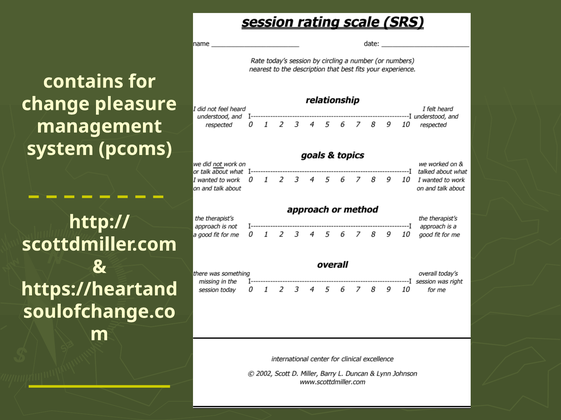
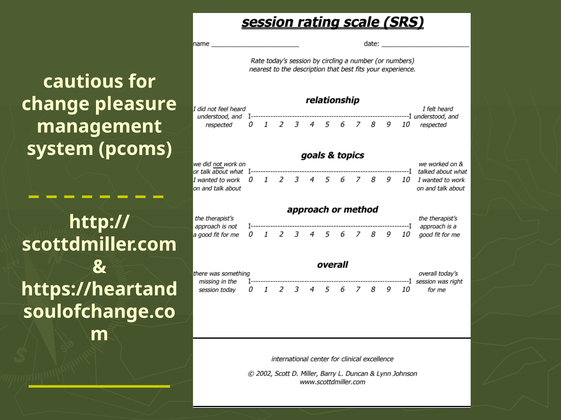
contains: contains -> cautious
